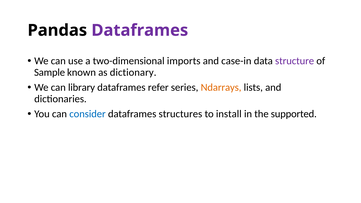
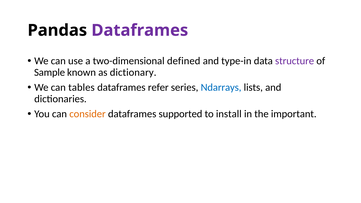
imports: imports -> defined
case-in: case-in -> type-in
library: library -> tables
Ndarrays colour: orange -> blue
consider colour: blue -> orange
structures: structures -> supported
supported: supported -> important
